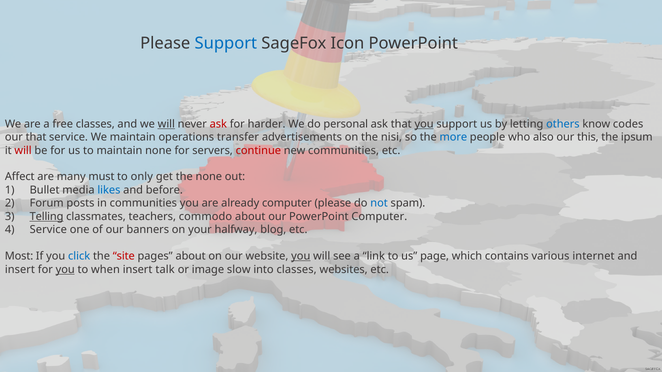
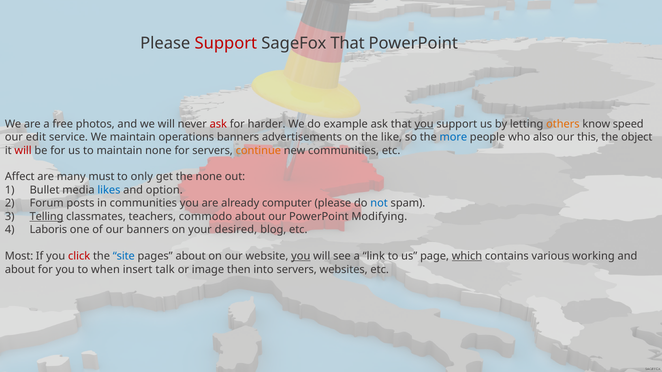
Support at (226, 43) colour: blue -> red
SageFox Icon: Icon -> That
free classes: classes -> photos
will at (166, 124) underline: present -> none
personal: personal -> example
others colour: blue -> orange
codes: codes -> speed
our that: that -> edit
operations transfer: transfer -> banners
nisi: nisi -> like
ipsum: ipsum -> object
continue colour: red -> orange
before: before -> option
PowerPoint Computer: Computer -> Modifying
Service at (48, 230): Service -> Laboris
halfway: halfway -> desired
click colour: blue -> red
site colour: red -> blue
which underline: none -> present
internet: internet -> working
insert at (20, 270): insert -> about
you at (65, 270) underline: present -> none
slow: slow -> then
into classes: classes -> servers
